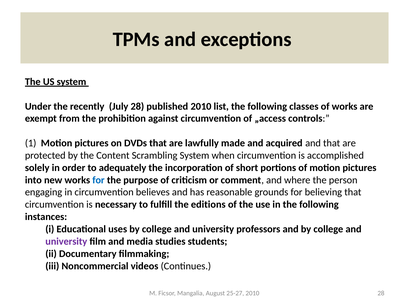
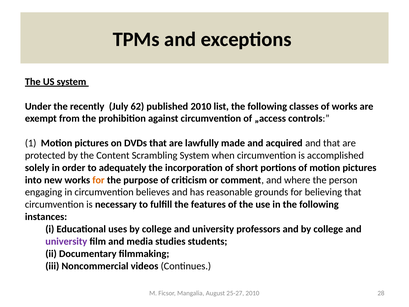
July 28: 28 -> 62
for at (98, 180) colour: blue -> orange
editions: editions -> features
